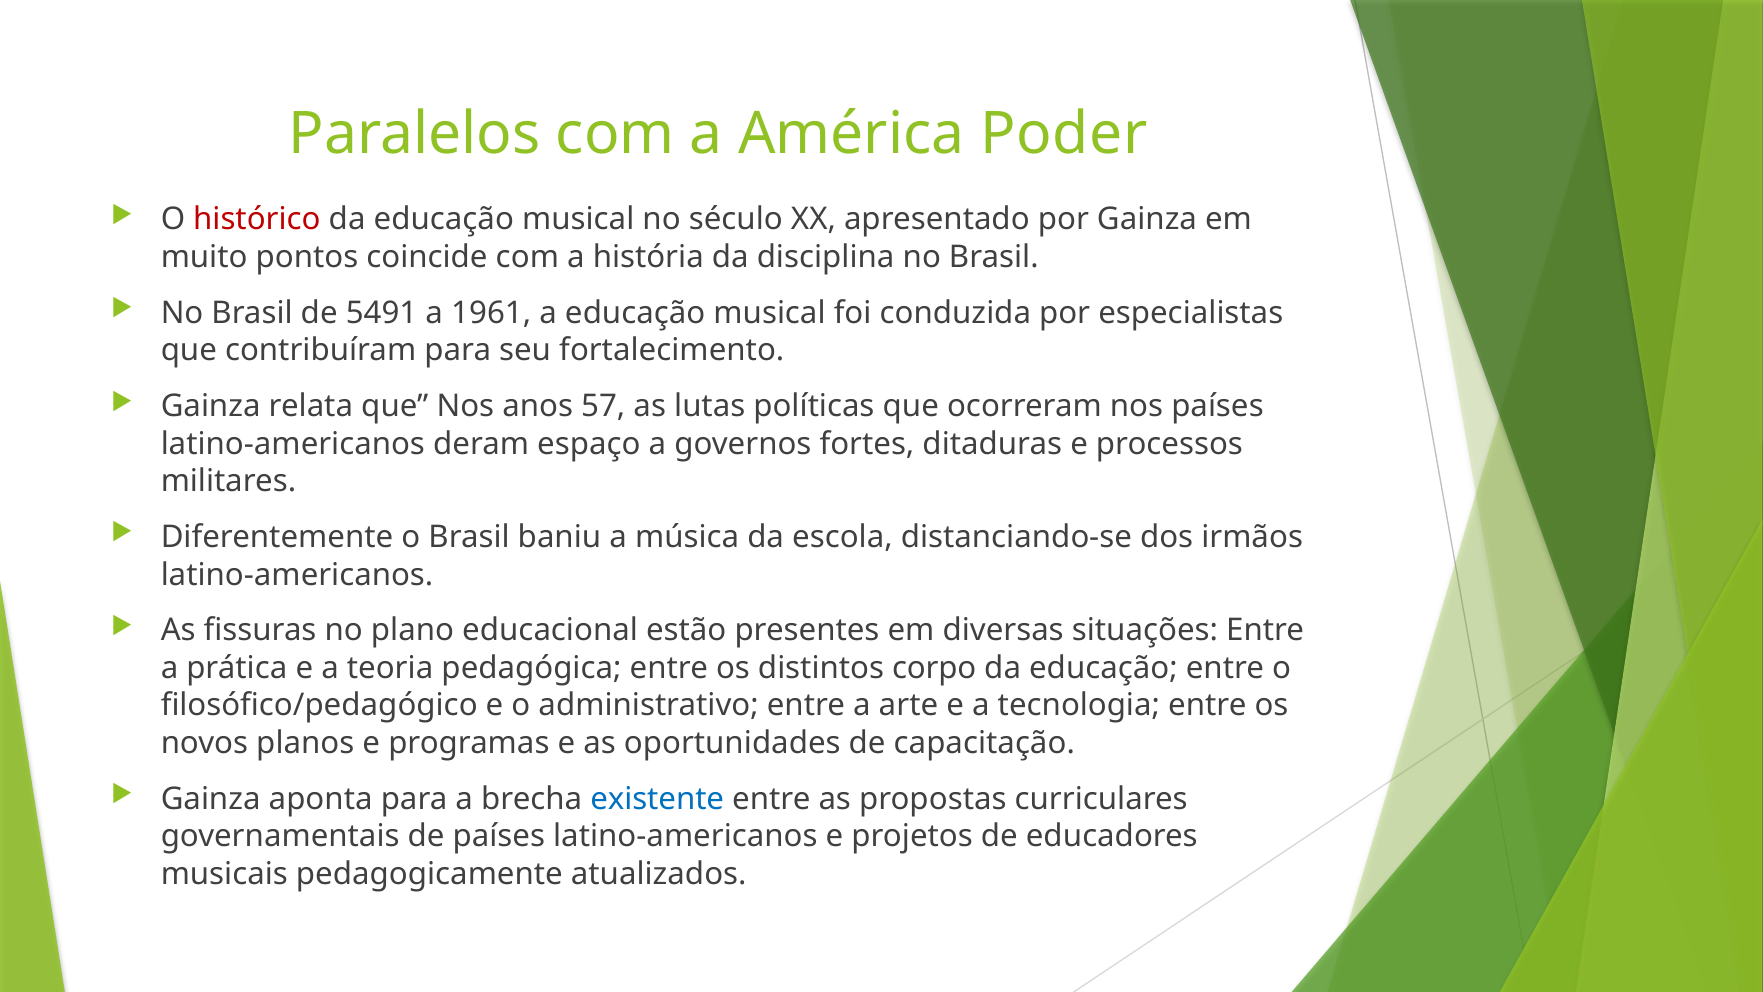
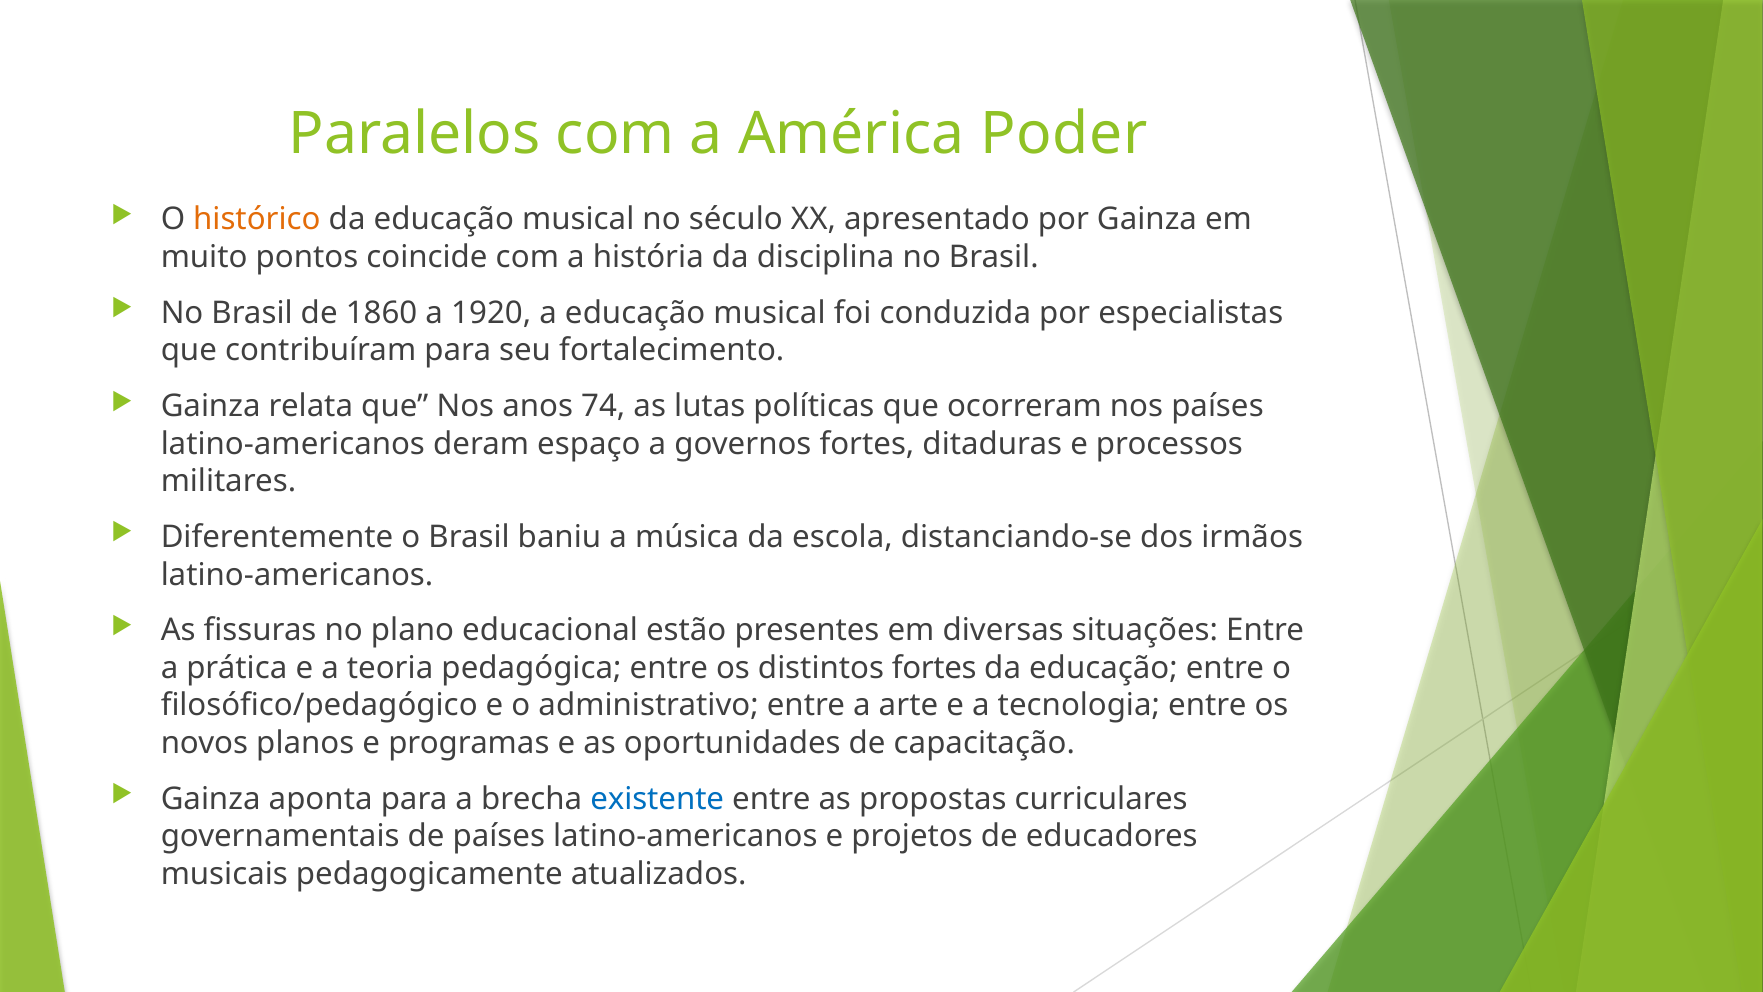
histórico colour: red -> orange
5491: 5491 -> 1860
1961: 1961 -> 1920
57: 57 -> 74
distintos corpo: corpo -> fortes
